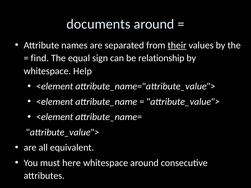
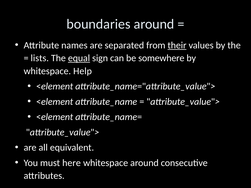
documents: documents -> boundaries
find: find -> lists
equal underline: none -> present
relationship: relationship -> somewhere
